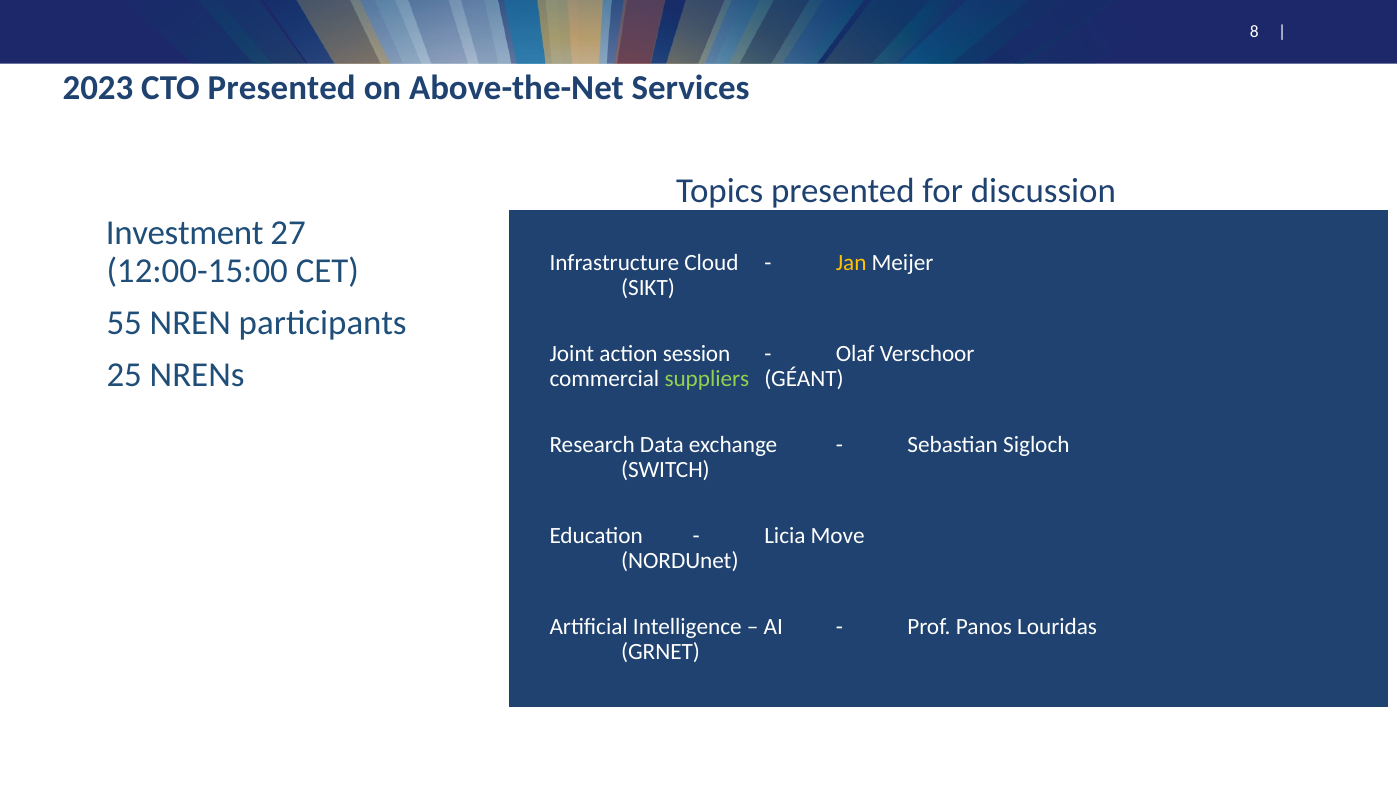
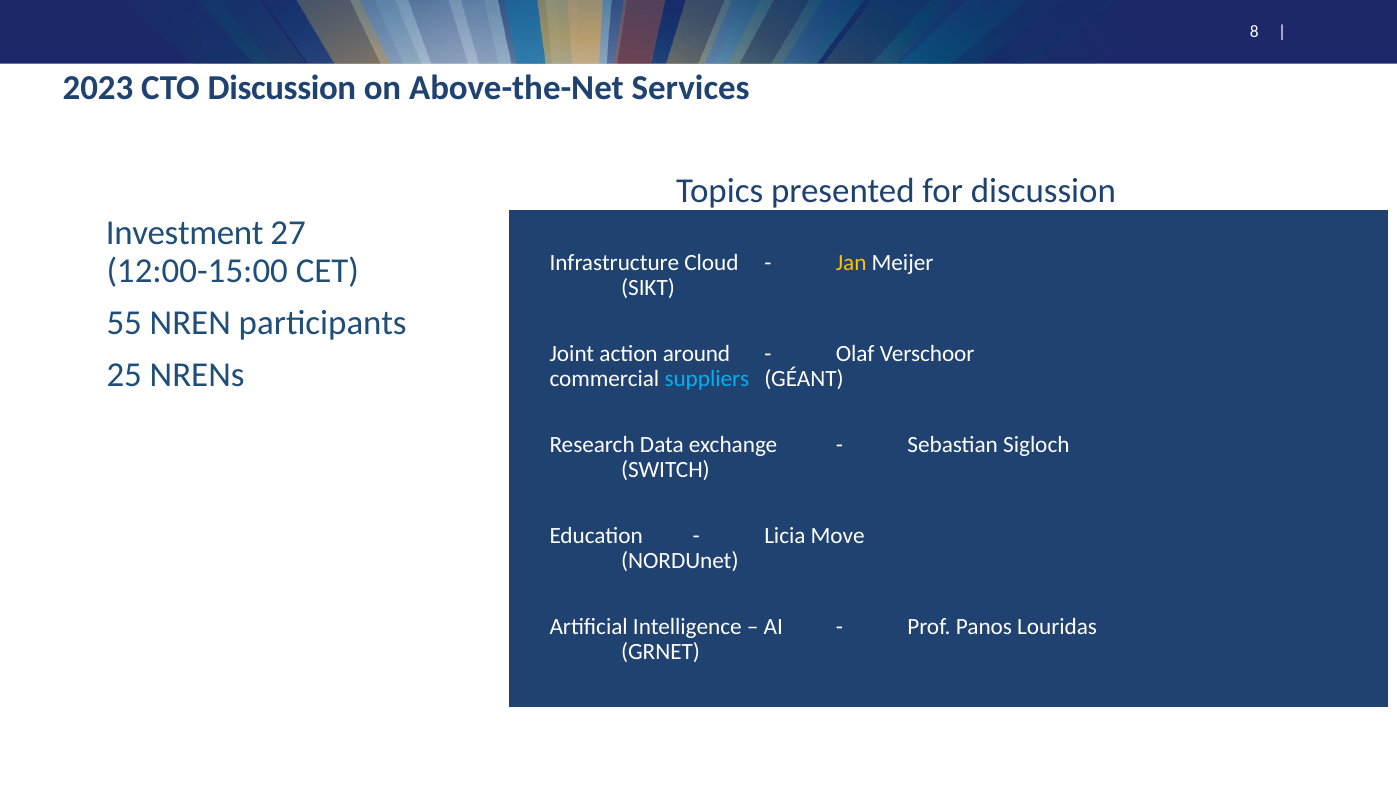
CTO Presented: Presented -> Discussion
session: session -> around
suppliers colour: light green -> light blue
